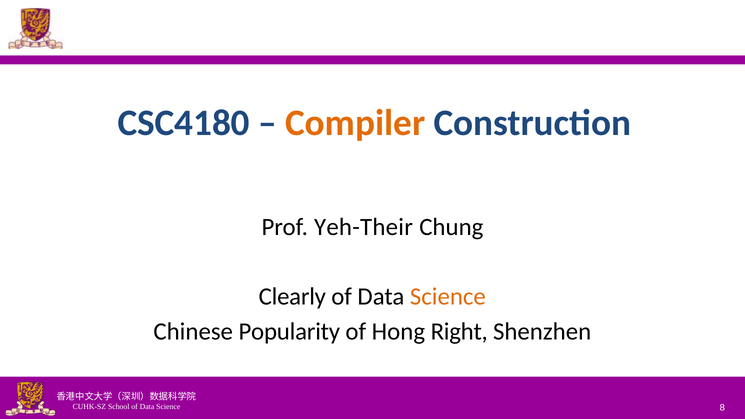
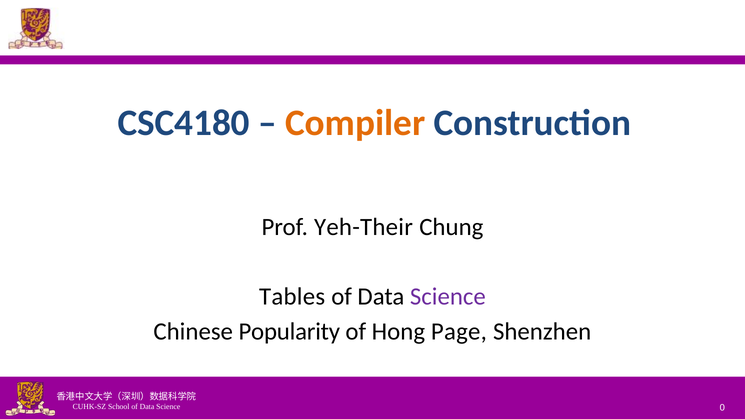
Clearly: Clearly -> Tables
Science at (448, 297) colour: orange -> purple
Right: Right -> Page
8: 8 -> 0
